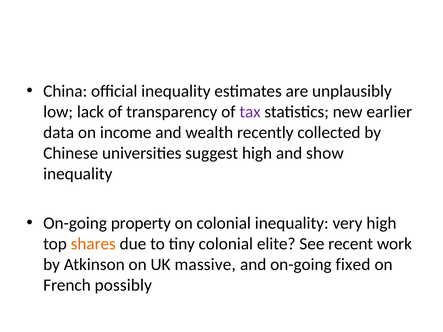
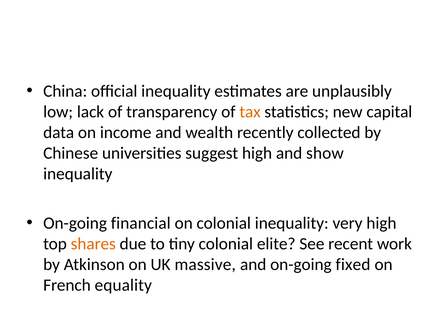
tax colour: purple -> orange
earlier: earlier -> capital
property: property -> financial
possibly: possibly -> equality
